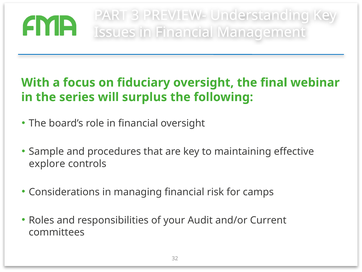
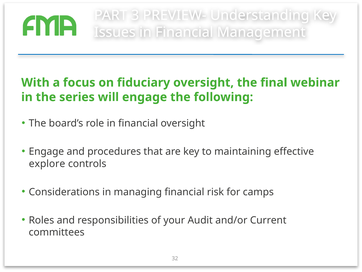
will surplus: surplus -> engage
Sample at (46, 151): Sample -> Engage
